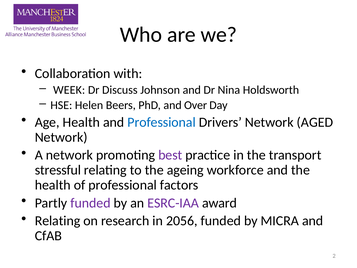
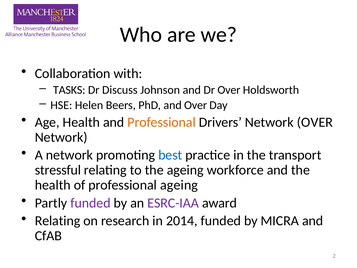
WEEK: WEEK -> TASKS
Dr Nina: Nina -> Over
Professional at (162, 122) colour: blue -> orange
Network AGED: AGED -> OVER
best colour: purple -> blue
professional factors: factors -> ageing
2056: 2056 -> 2014
